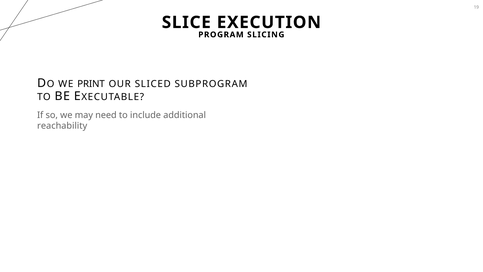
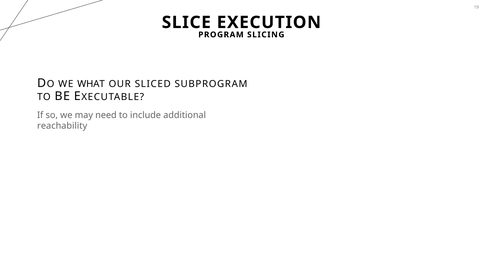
PRINT: PRINT -> WHAT
